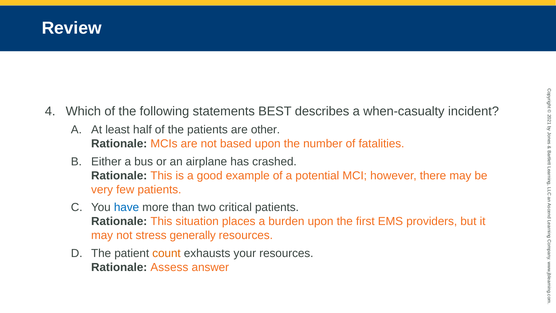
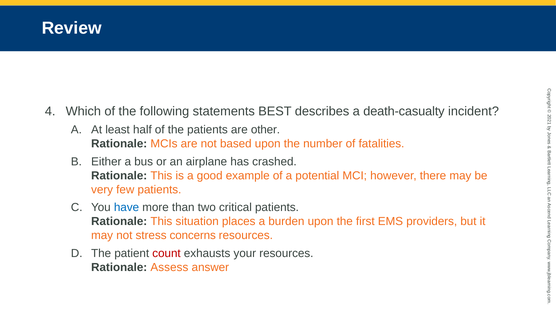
when-casualty: when-casualty -> death-casualty
generally: generally -> concerns
count colour: orange -> red
